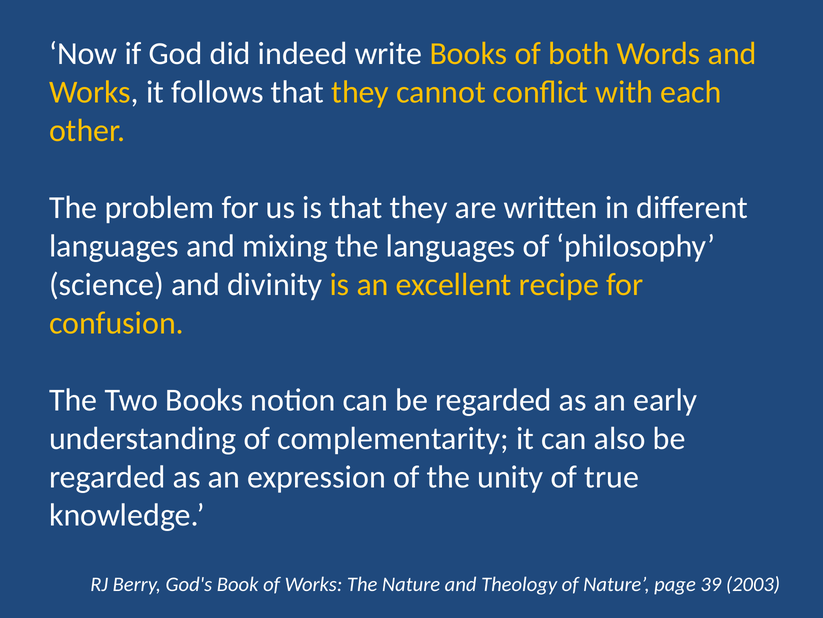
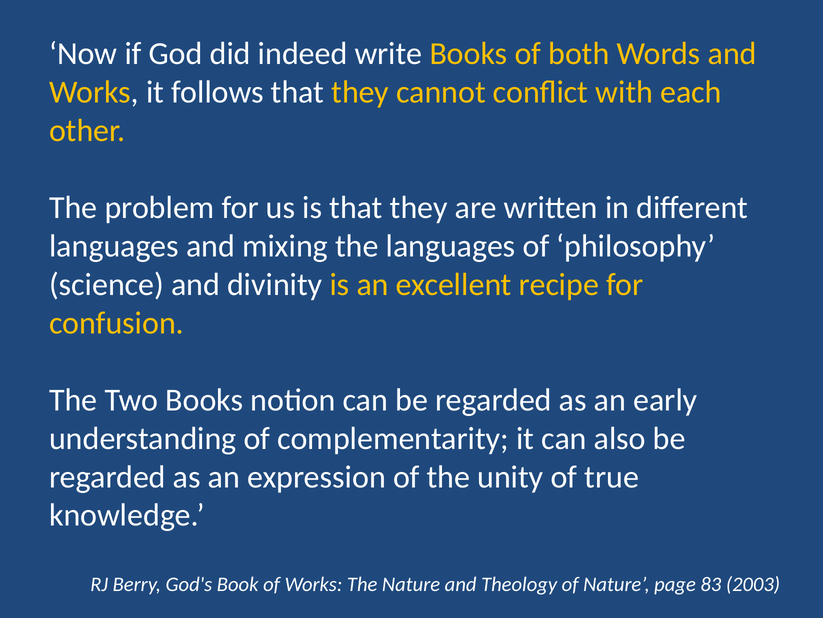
39: 39 -> 83
